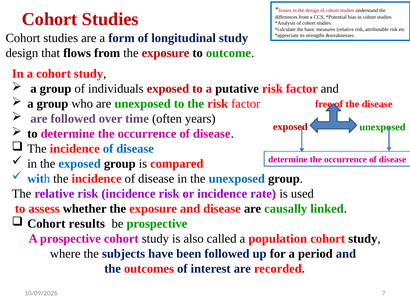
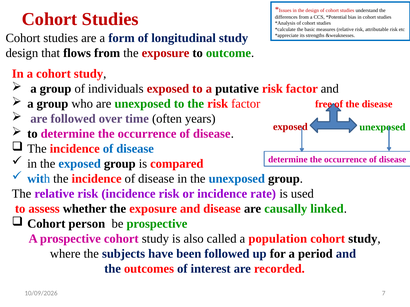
results: results -> person
